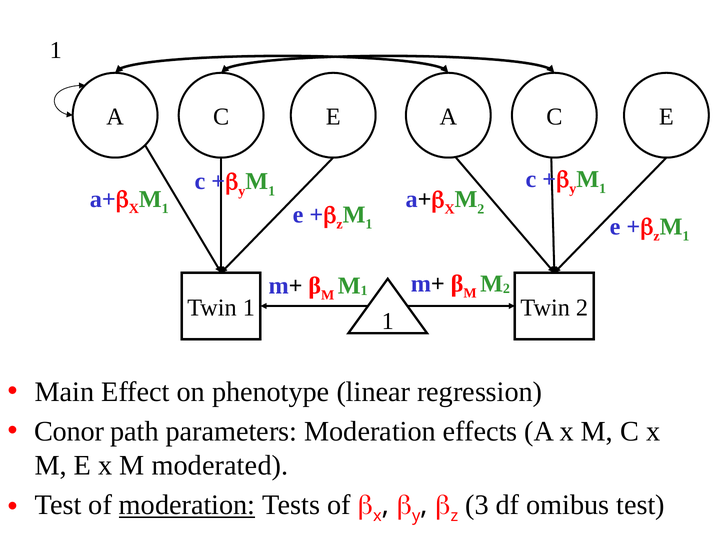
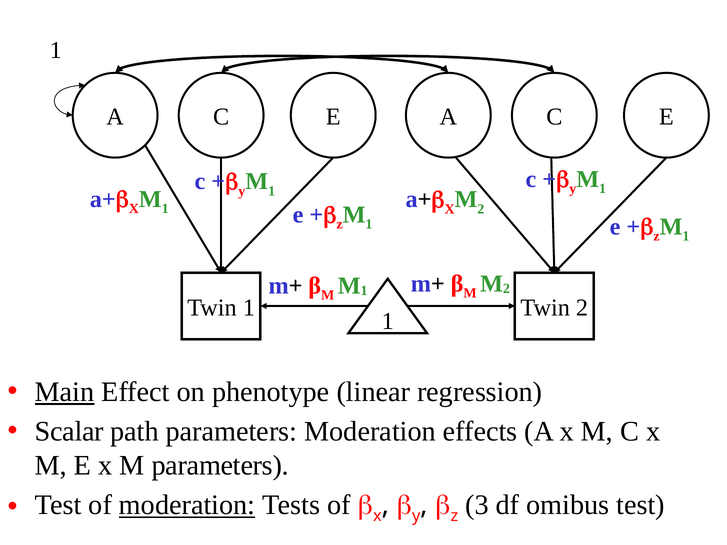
Main underline: none -> present
Conor: Conor -> Scalar
M moderated: moderated -> parameters
